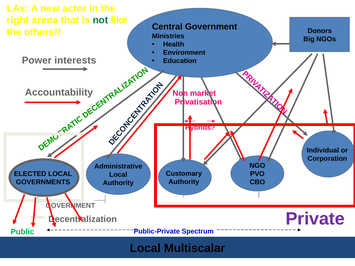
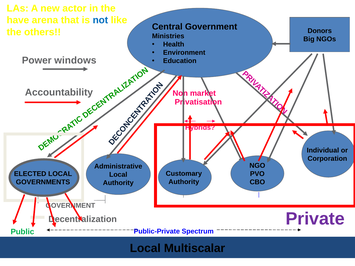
right: right -> have
not colour: green -> blue
interests: interests -> windows
